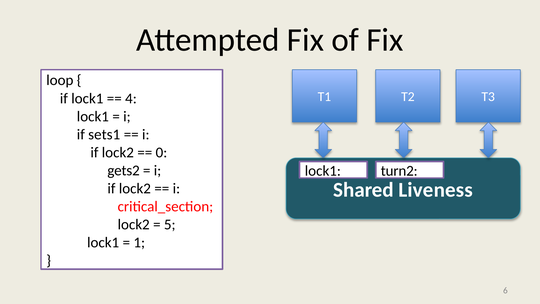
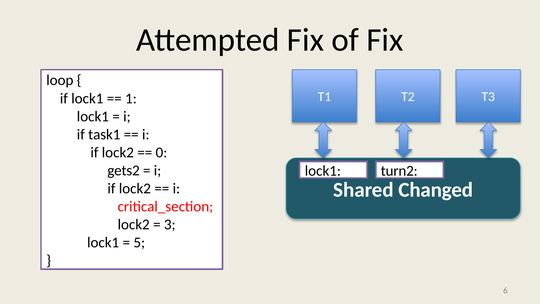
4: 4 -> 1
sets1: sets1 -> task1
Liveness: Liveness -> Changed
5: 5 -> 3
1: 1 -> 5
